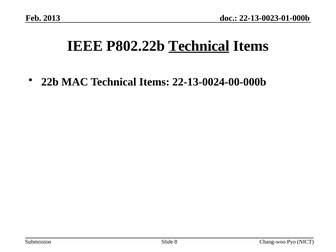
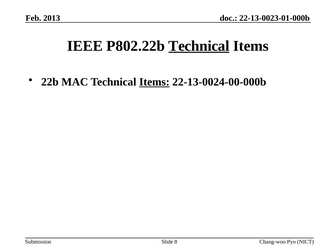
Items at (154, 82) underline: none -> present
